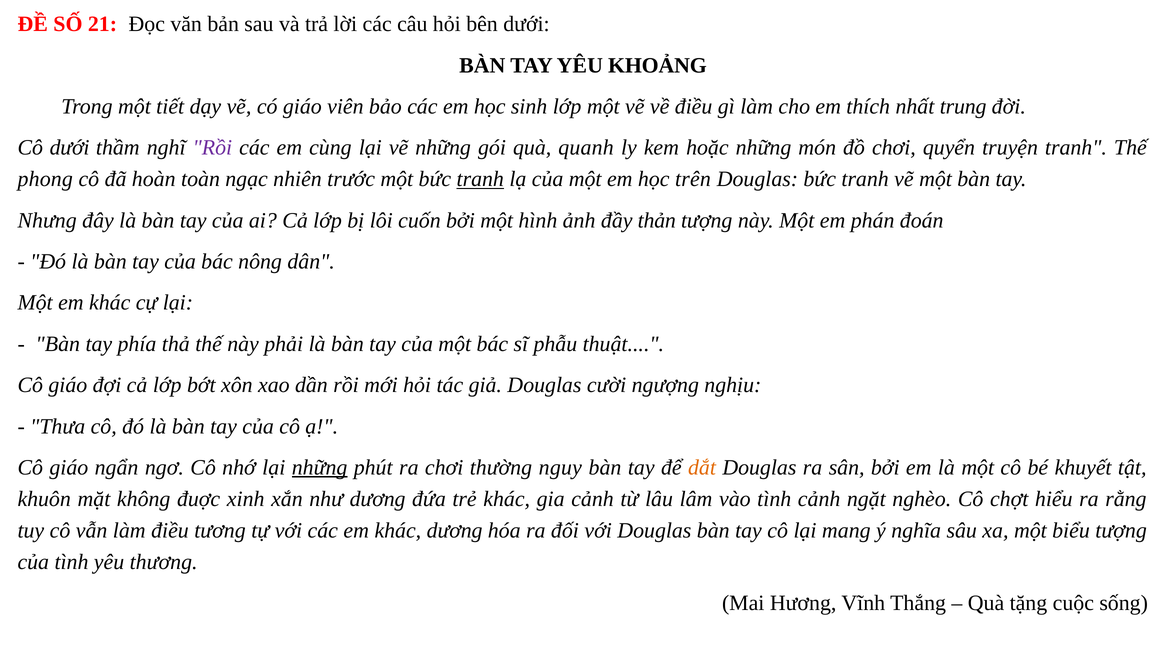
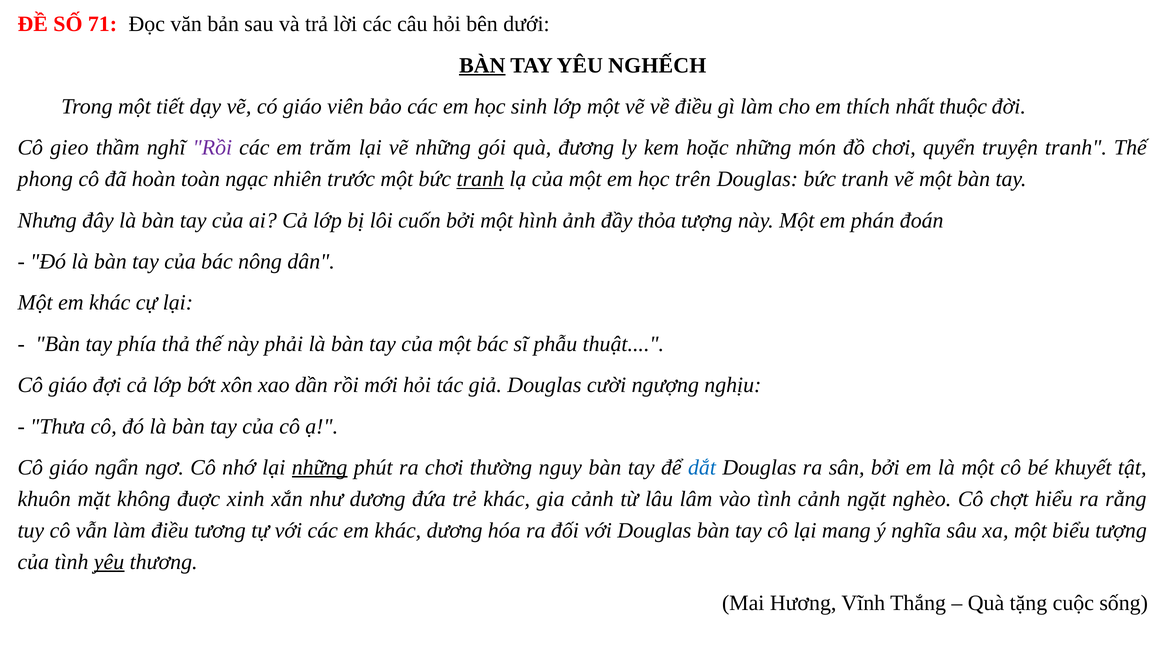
21: 21 -> 71
BÀN at (482, 65) underline: none -> present
KHOẢNG: KHOẢNG -> NGHẾCH
trung: trung -> thuộc
Cô dưới: dưới -> gieo
cùng: cùng -> trăm
quanh: quanh -> đương
thản: thản -> thỏa
dắt colour: orange -> blue
yêu at (109, 562) underline: none -> present
